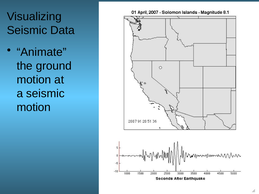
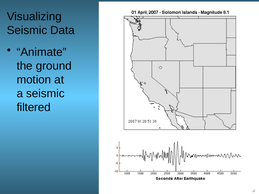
motion at (34, 107): motion -> filtered
